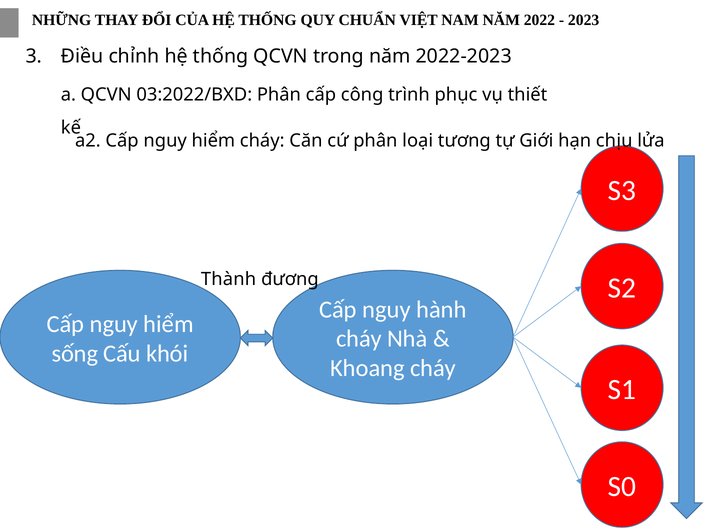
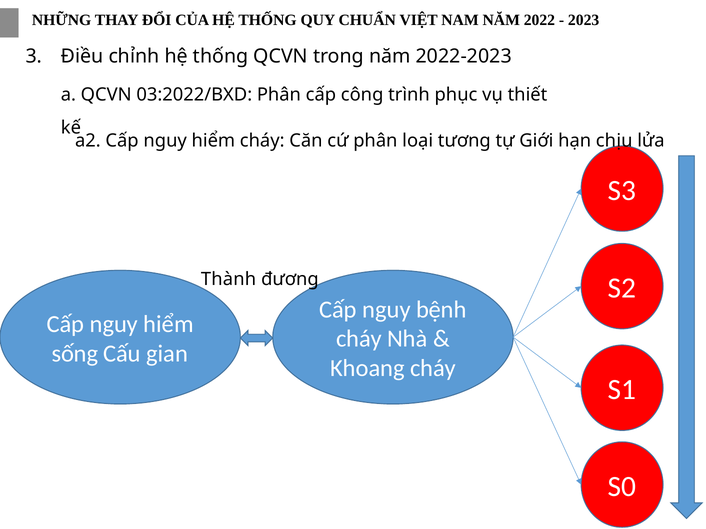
hành: hành -> bệnh
khói: khói -> gian
